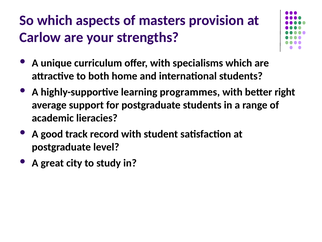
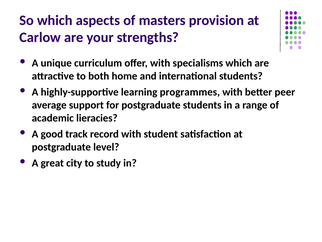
right: right -> peer
